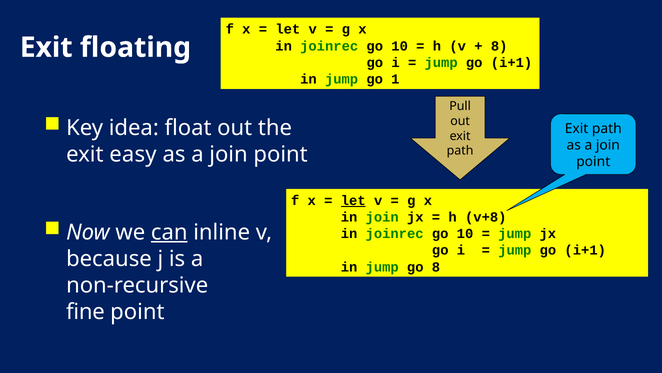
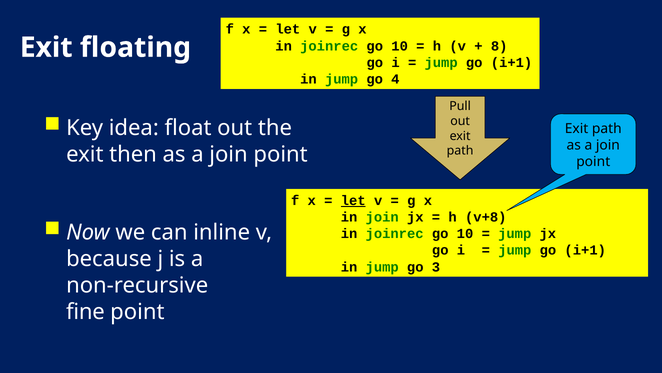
1: 1 -> 4
easy: easy -> then
can underline: present -> none
go 8: 8 -> 3
